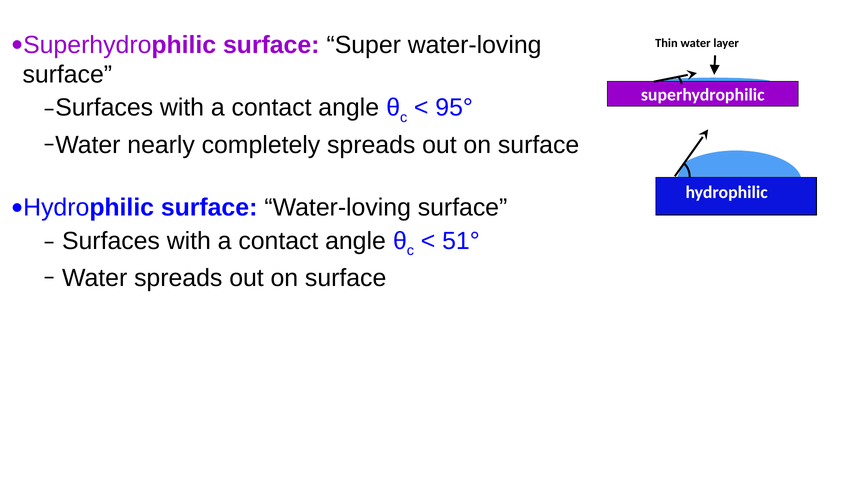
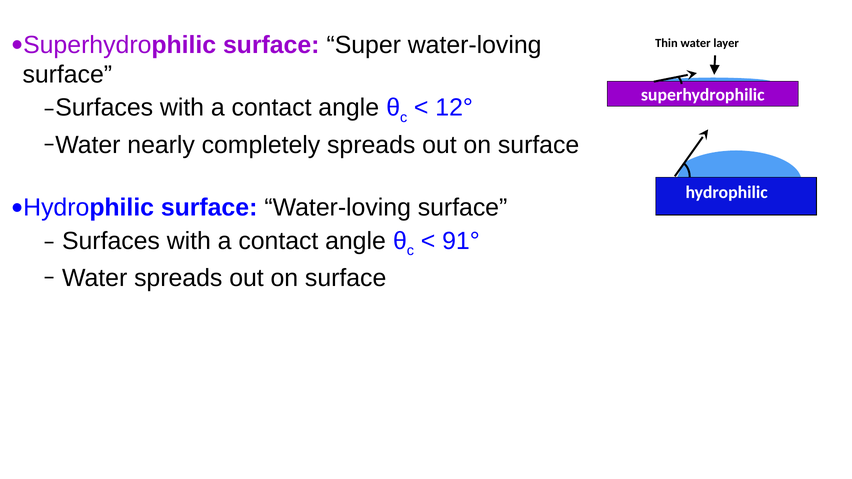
95°: 95° -> 12°
51°: 51° -> 91°
